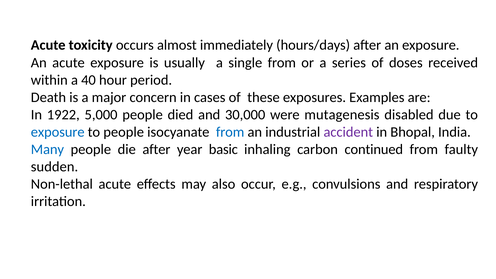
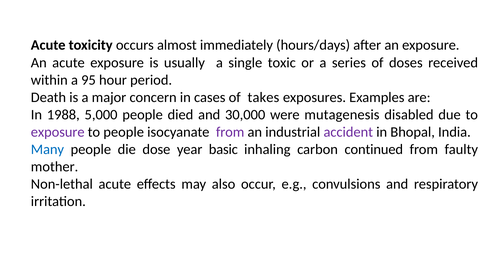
single from: from -> toxic
40: 40 -> 95
these: these -> takes
1922: 1922 -> 1988
exposure at (58, 132) colour: blue -> purple
from at (230, 132) colour: blue -> purple
die after: after -> dose
sudden: sudden -> mother
